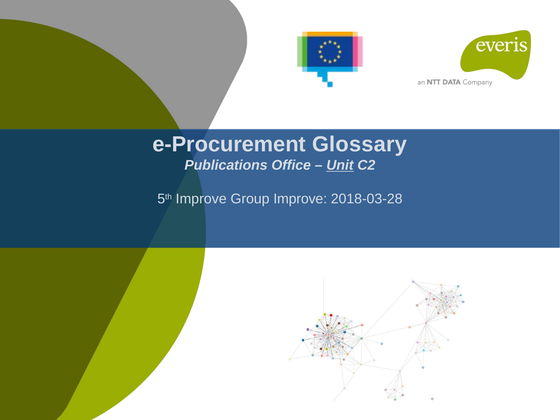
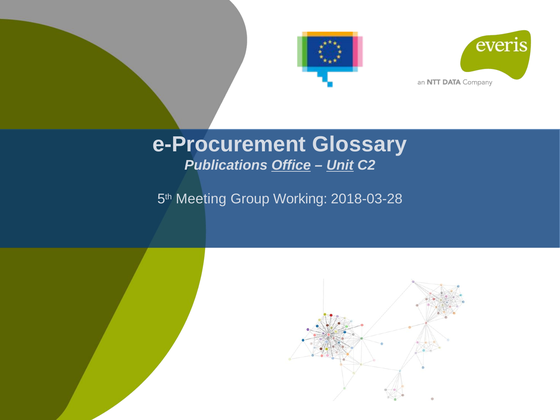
Office underline: none -> present
5th Improve: Improve -> Meeting
Group Improve: Improve -> Working
